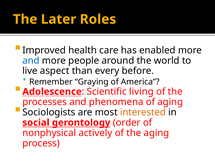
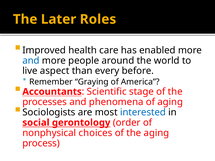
Adolescence: Adolescence -> Accountants
living: living -> stage
interested colour: orange -> blue
actively: actively -> choices
